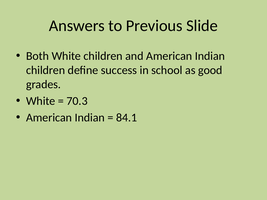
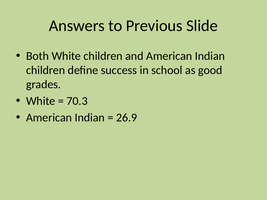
84.1: 84.1 -> 26.9
